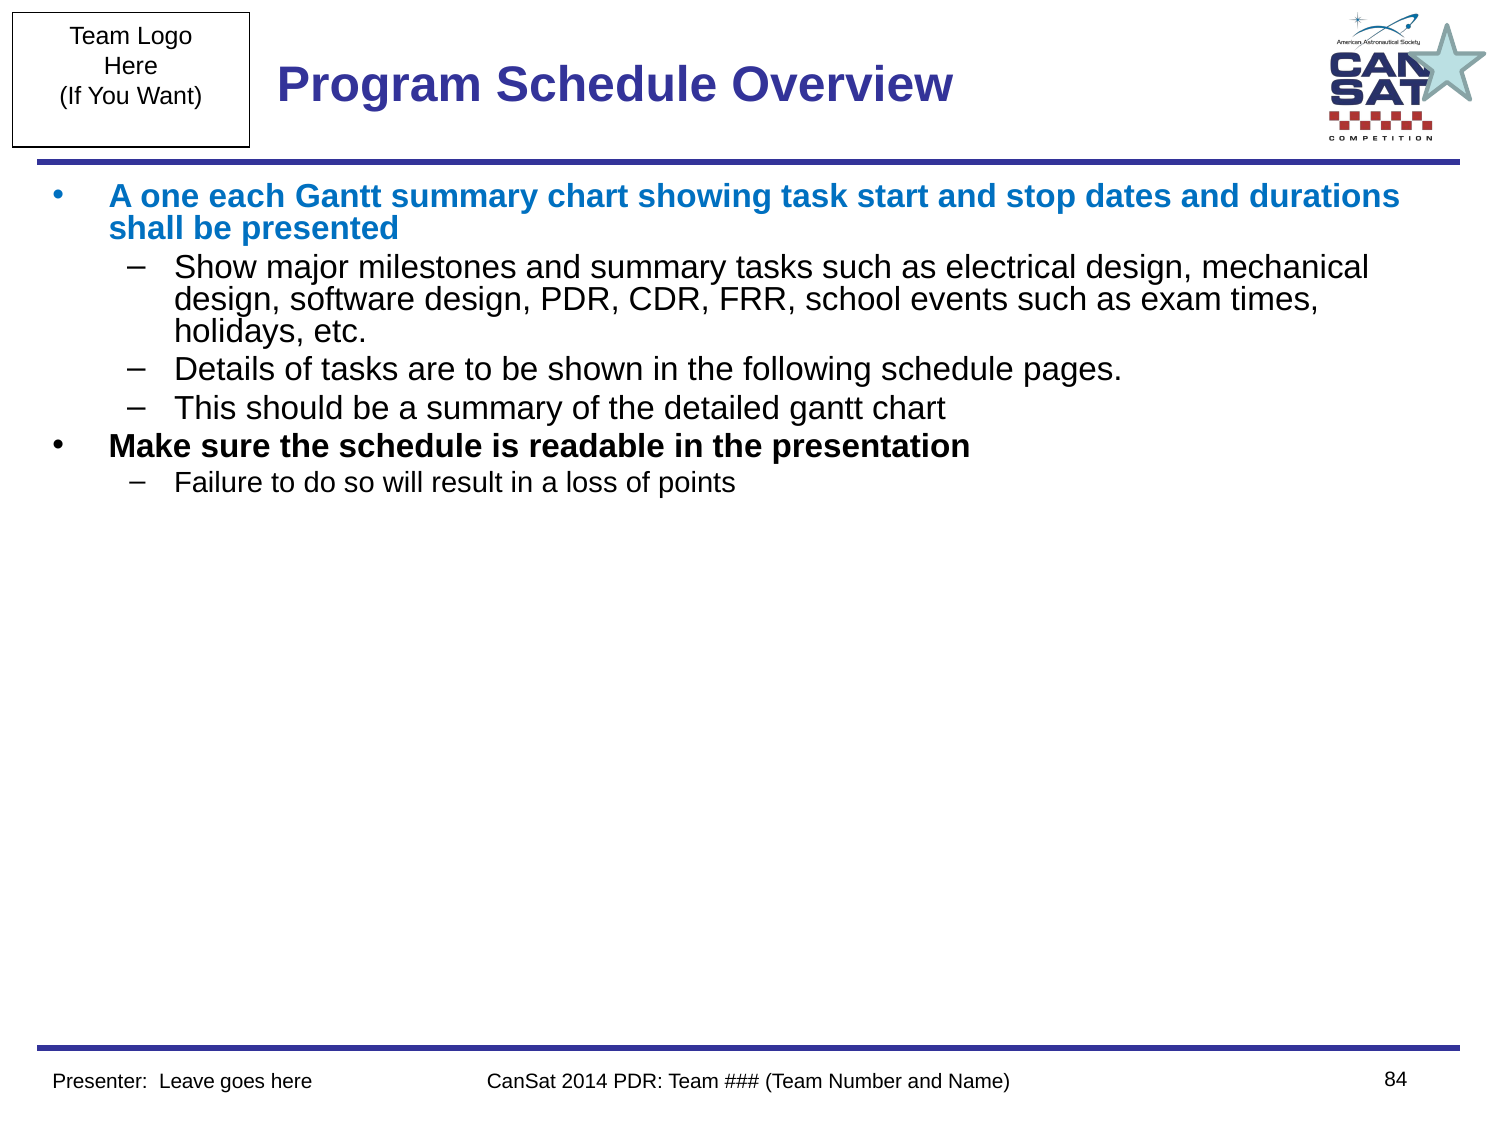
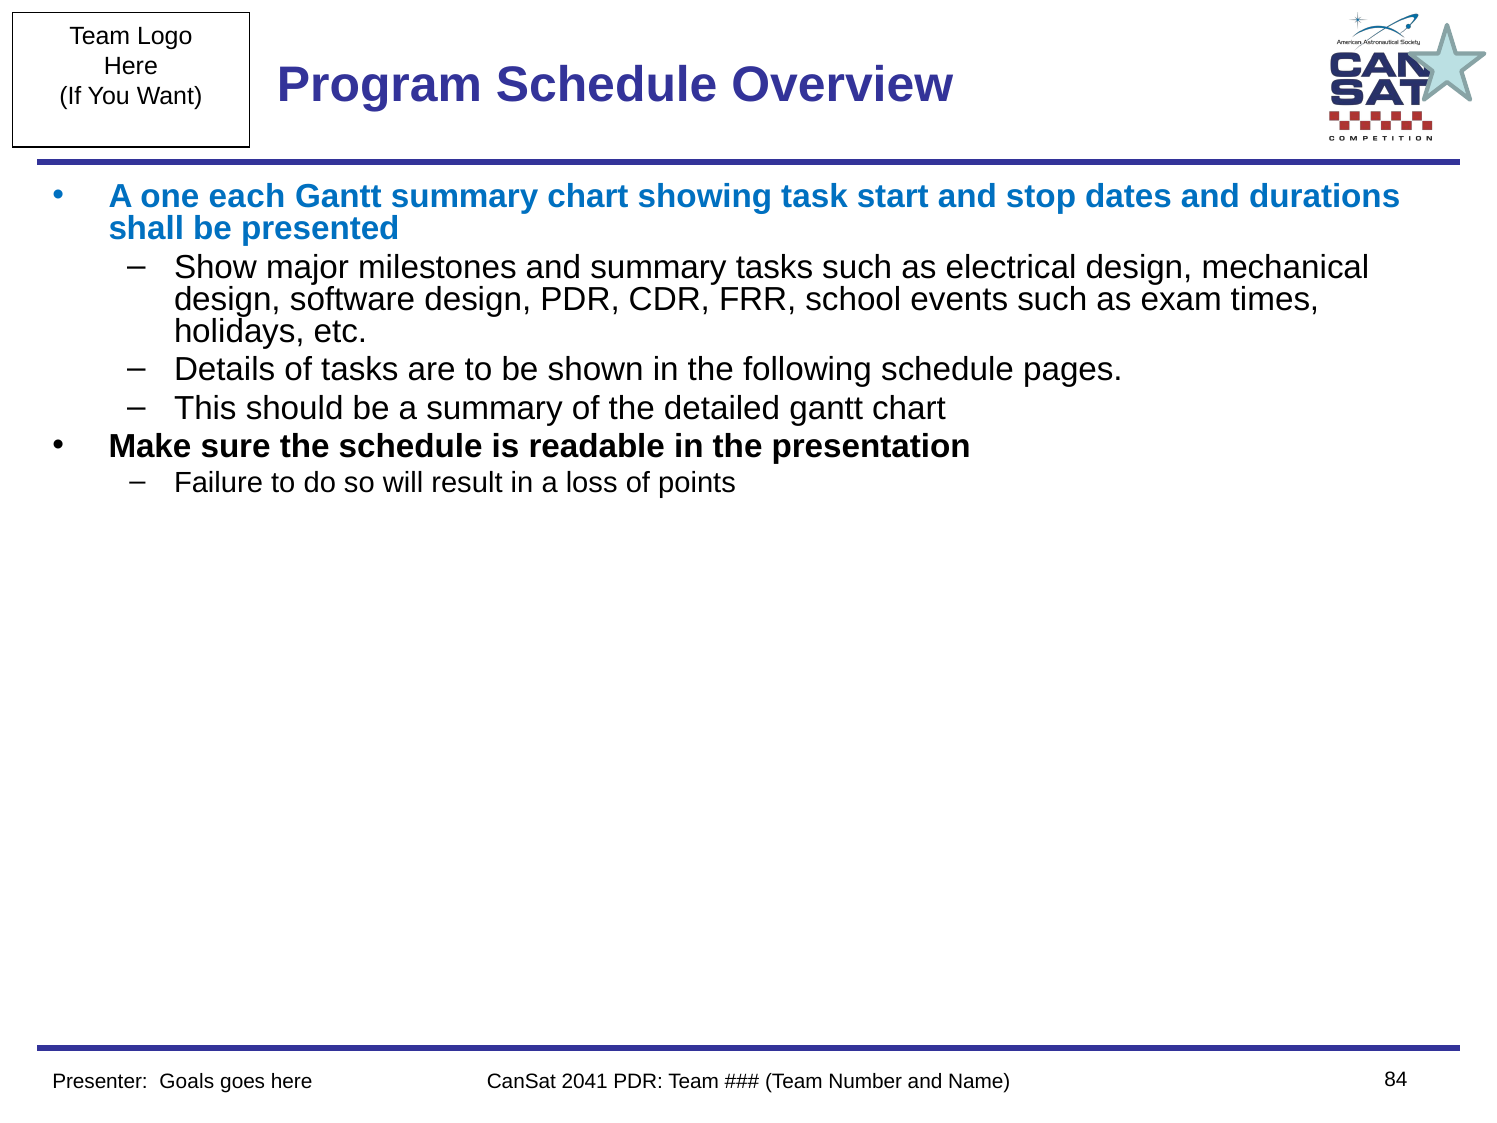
Leave: Leave -> Goals
2014: 2014 -> 2041
